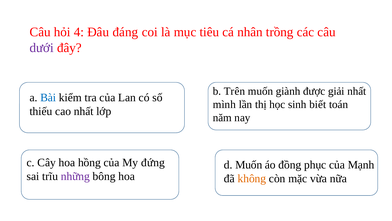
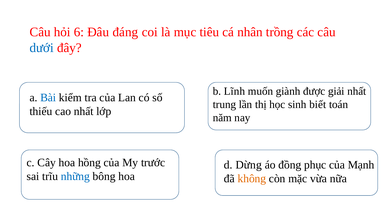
4: 4 -> 6
dưới colour: purple -> blue
Trên: Trên -> Lĩnh
mình: mình -> trung
đứng: đứng -> trước
d Muốn: Muốn -> Dừng
những colour: purple -> blue
